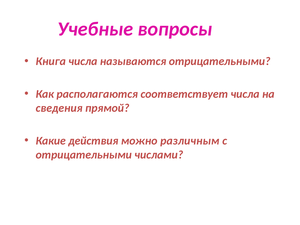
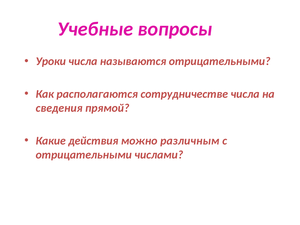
Книга: Книга -> Уроки
соответствует: соответствует -> сотрудничестве
